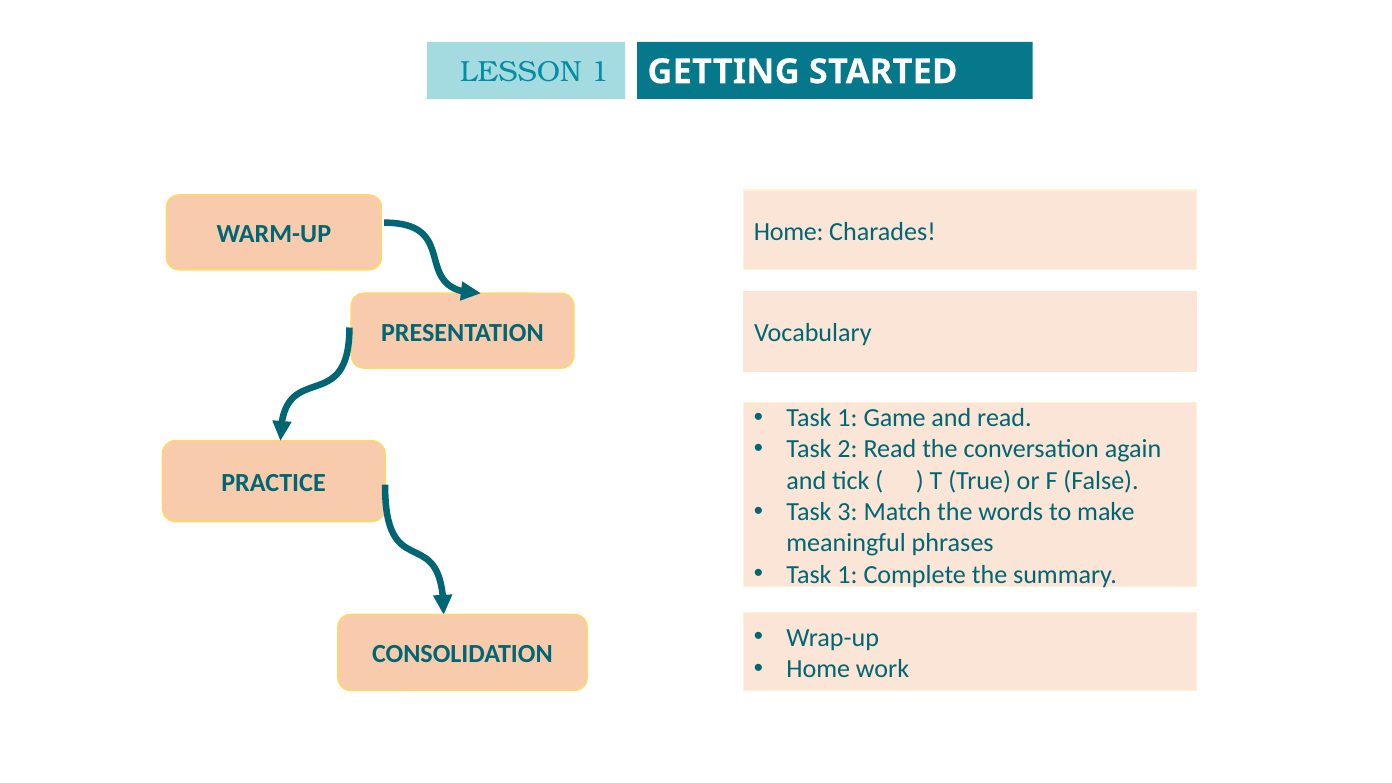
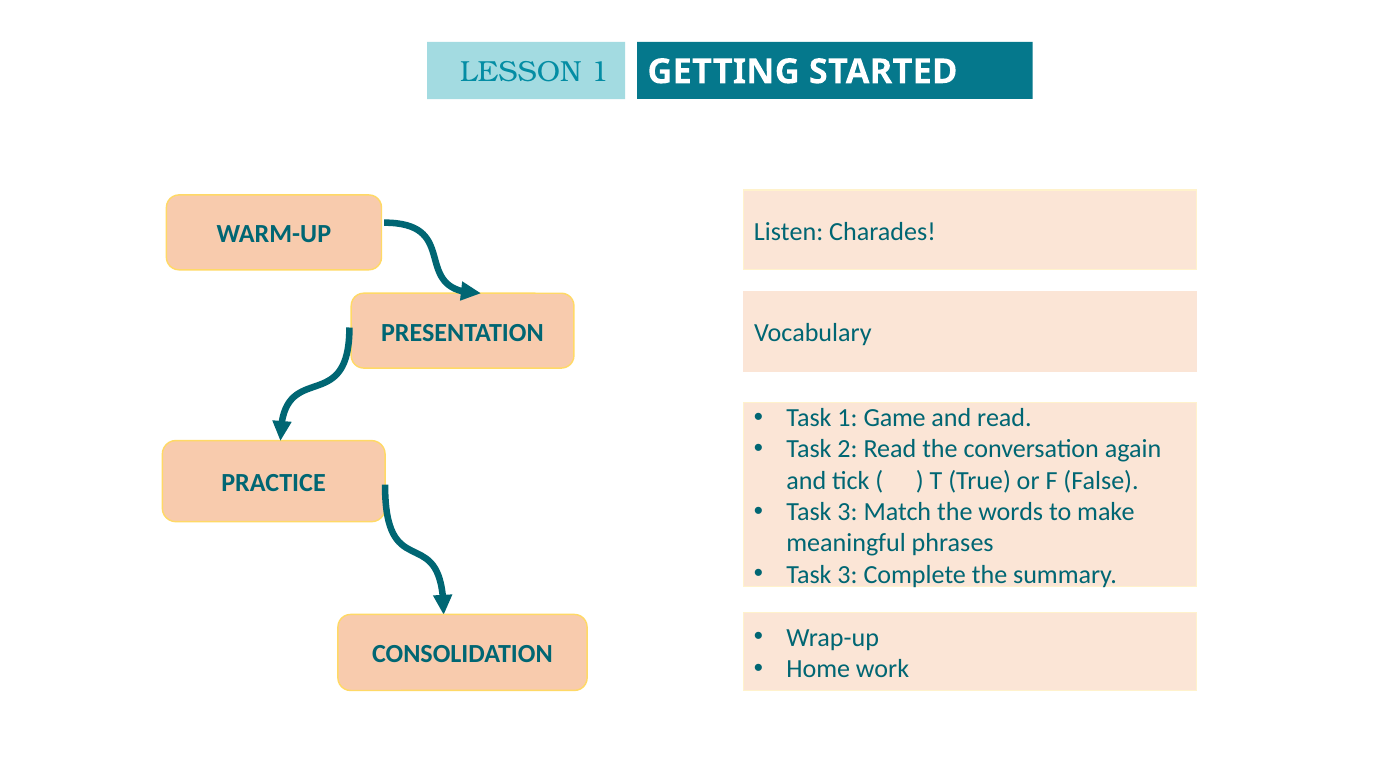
Home at (789, 232): Home -> Listen
1 at (847, 574): 1 -> 3
